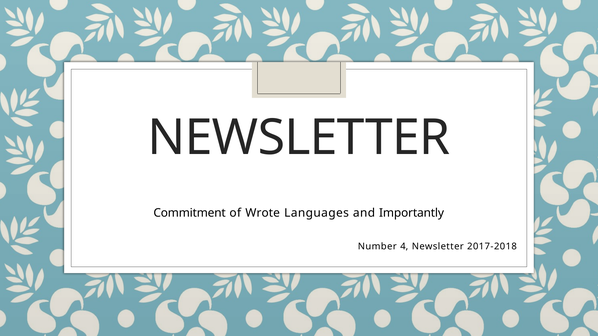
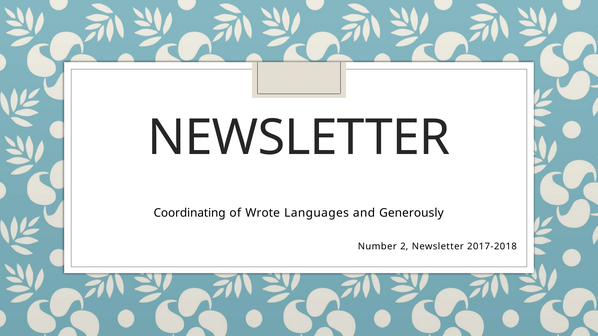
Commitment: Commitment -> Coordinating
Importantly: Importantly -> Generously
4: 4 -> 2
